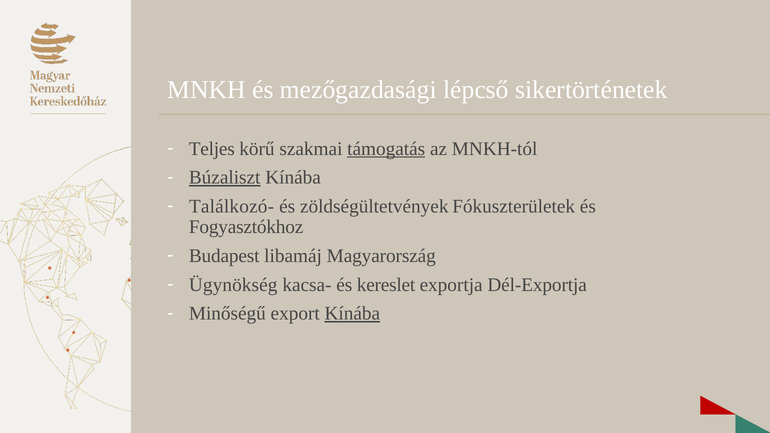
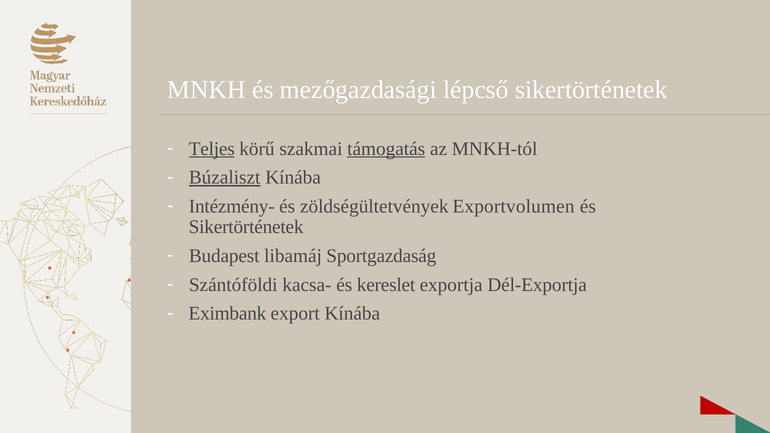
Teljes underline: none -> present
Találkozó-: Találkozó- -> Intézmény-
Fókuszterületek: Fókuszterületek -> Exportvolumen
Fogyasztókhoz at (246, 227): Fogyasztókhoz -> Sikertörténetek
Magyarország: Magyarország -> Sportgazdaság
Ügynökség: Ügynökség -> Szántóföldi
Minőségű: Minőségű -> Eximbank
Kínába at (352, 314) underline: present -> none
